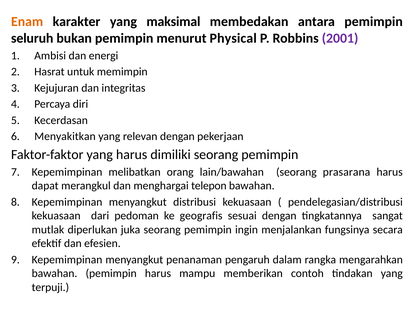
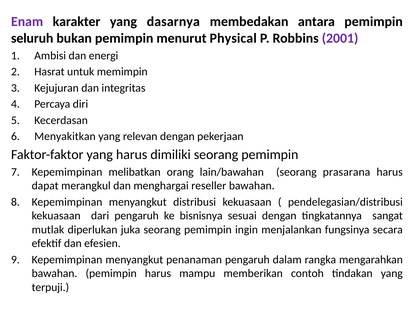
Enam colour: orange -> purple
maksimal: maksimal -> dasarnya
telepon: telepon -> reseller
dari pedoman: pedoman -> pengaruh
geografis: geografis -> bisnisnya
